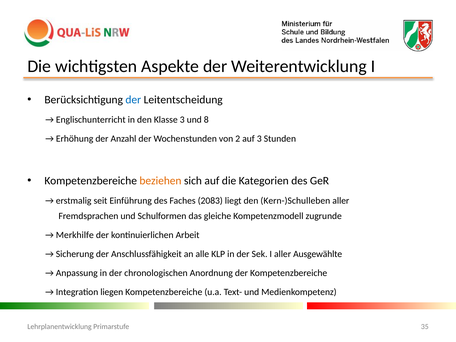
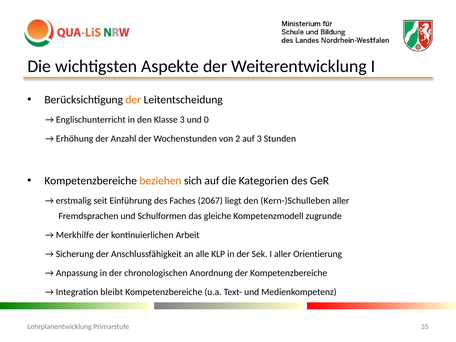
der at (133, 100) colour: blue -> orange
8: 8 -> 0
2083: 2083 -> 2067
Ausgewählte: Ausgewählte -> Orientierung
liegen: liegen -> bleibt
